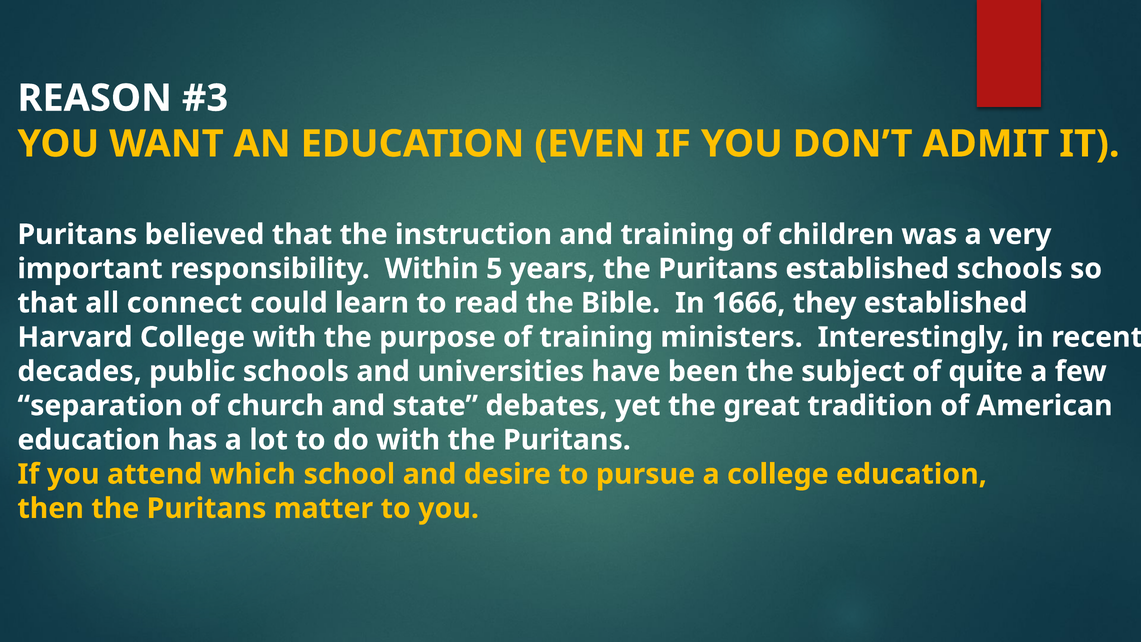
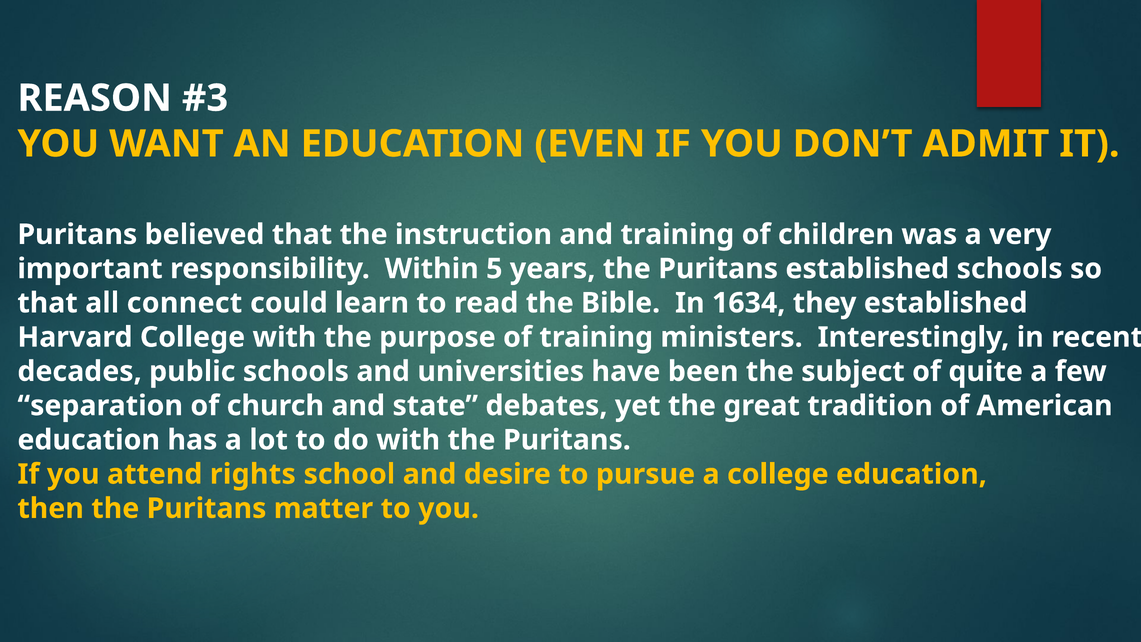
1666: 1666 -> 1634
which: which -> rights
